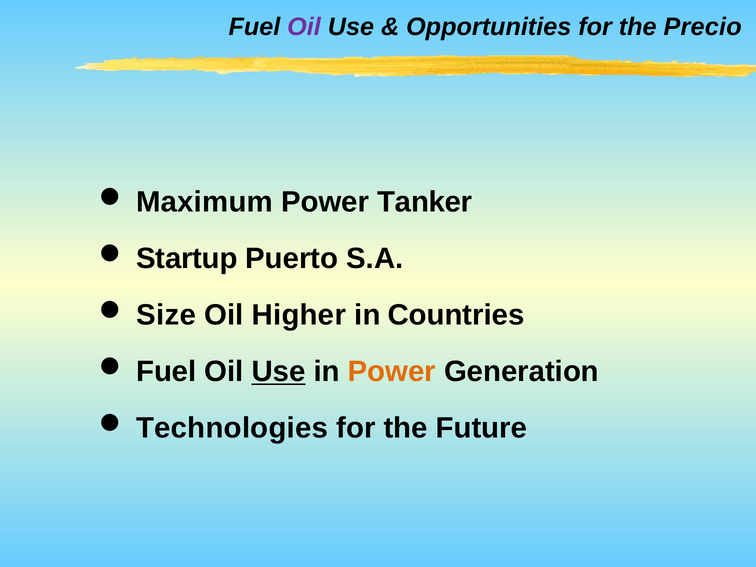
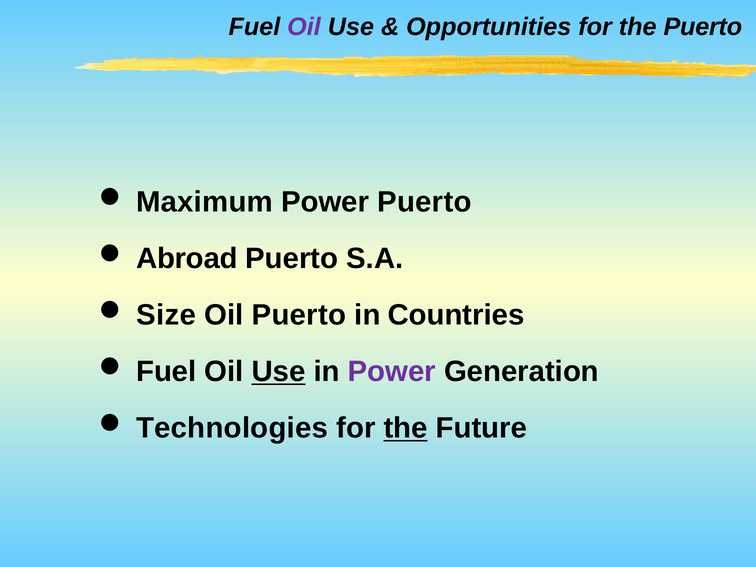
the Precio: Precio -> Puerto
Power Tanker: Tanker -> Puerto
Startup: Startup -> Abroad
Oil Higher: Higher -> Puerto
Power at (392, 372) colour: orange -> purple
the at (406, 428) underline: none -> present
